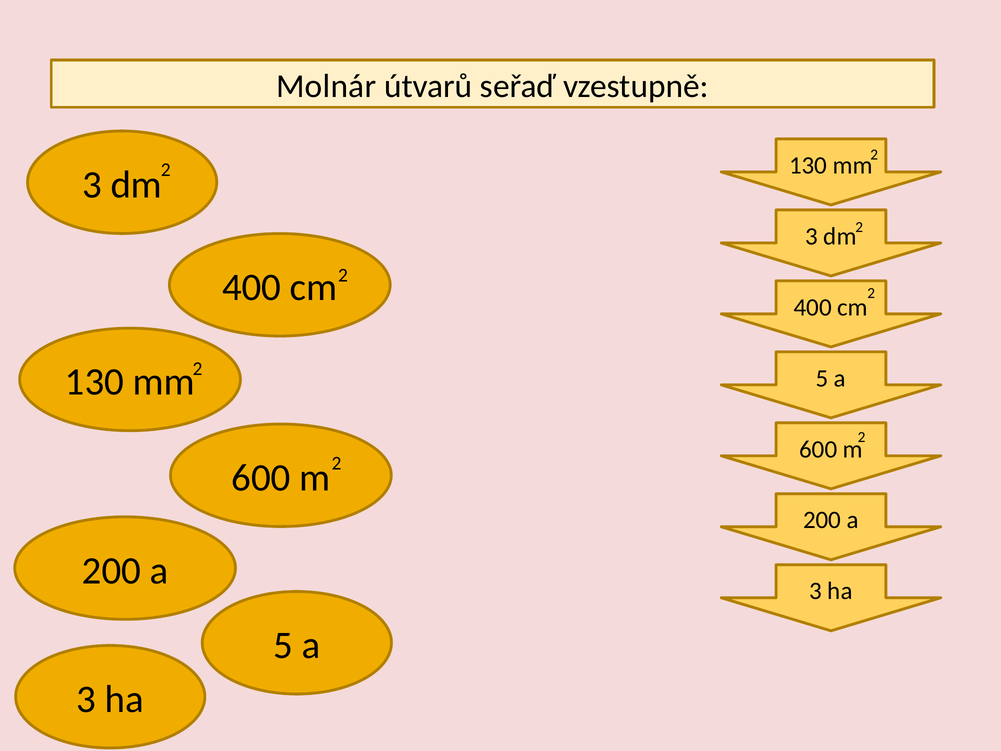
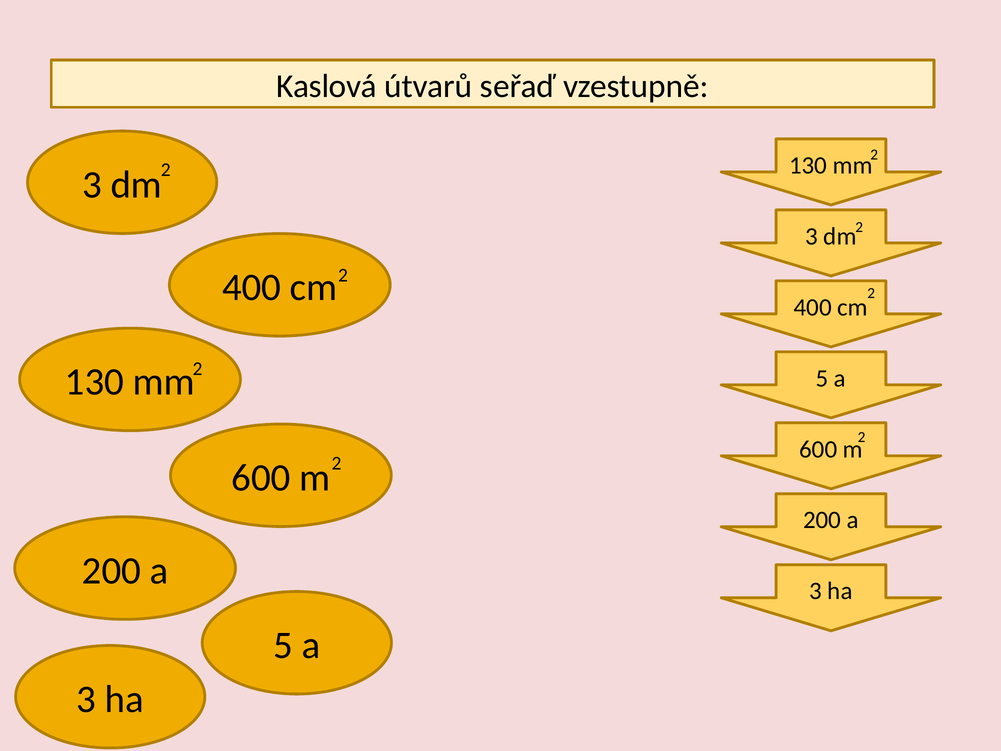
Molnár: Molnár -> Kaslová
